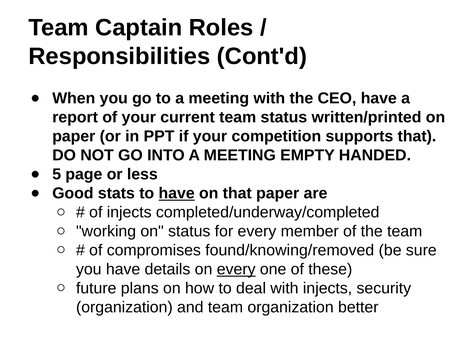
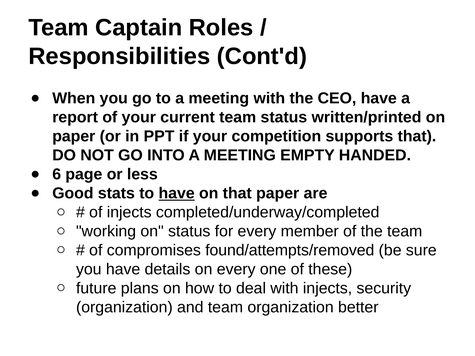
5: 5 -> 6
found/knowing/removed: found/knowing/removed -> found/attempts/removed
every at (236, 269) underline: present -> none
